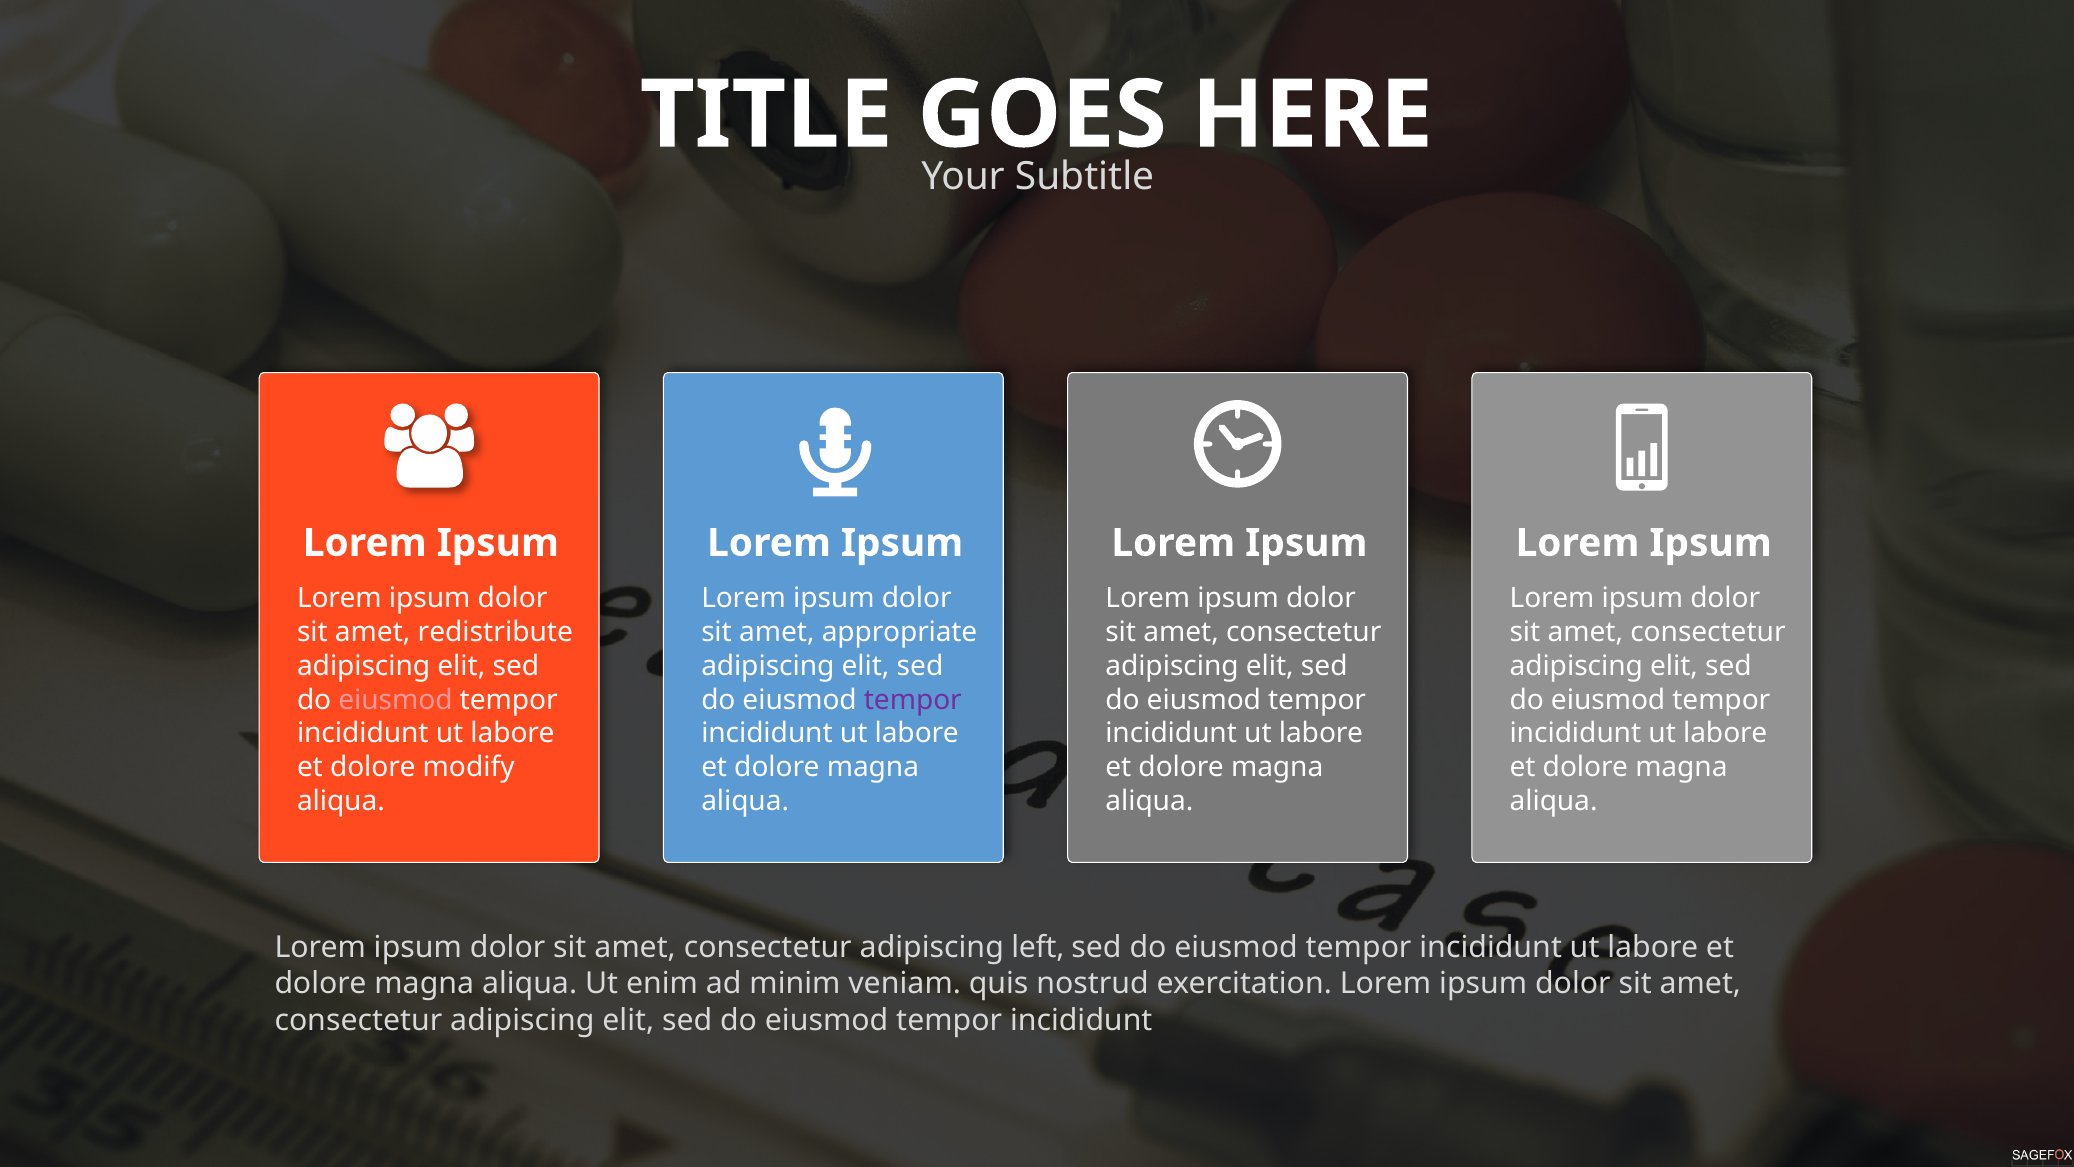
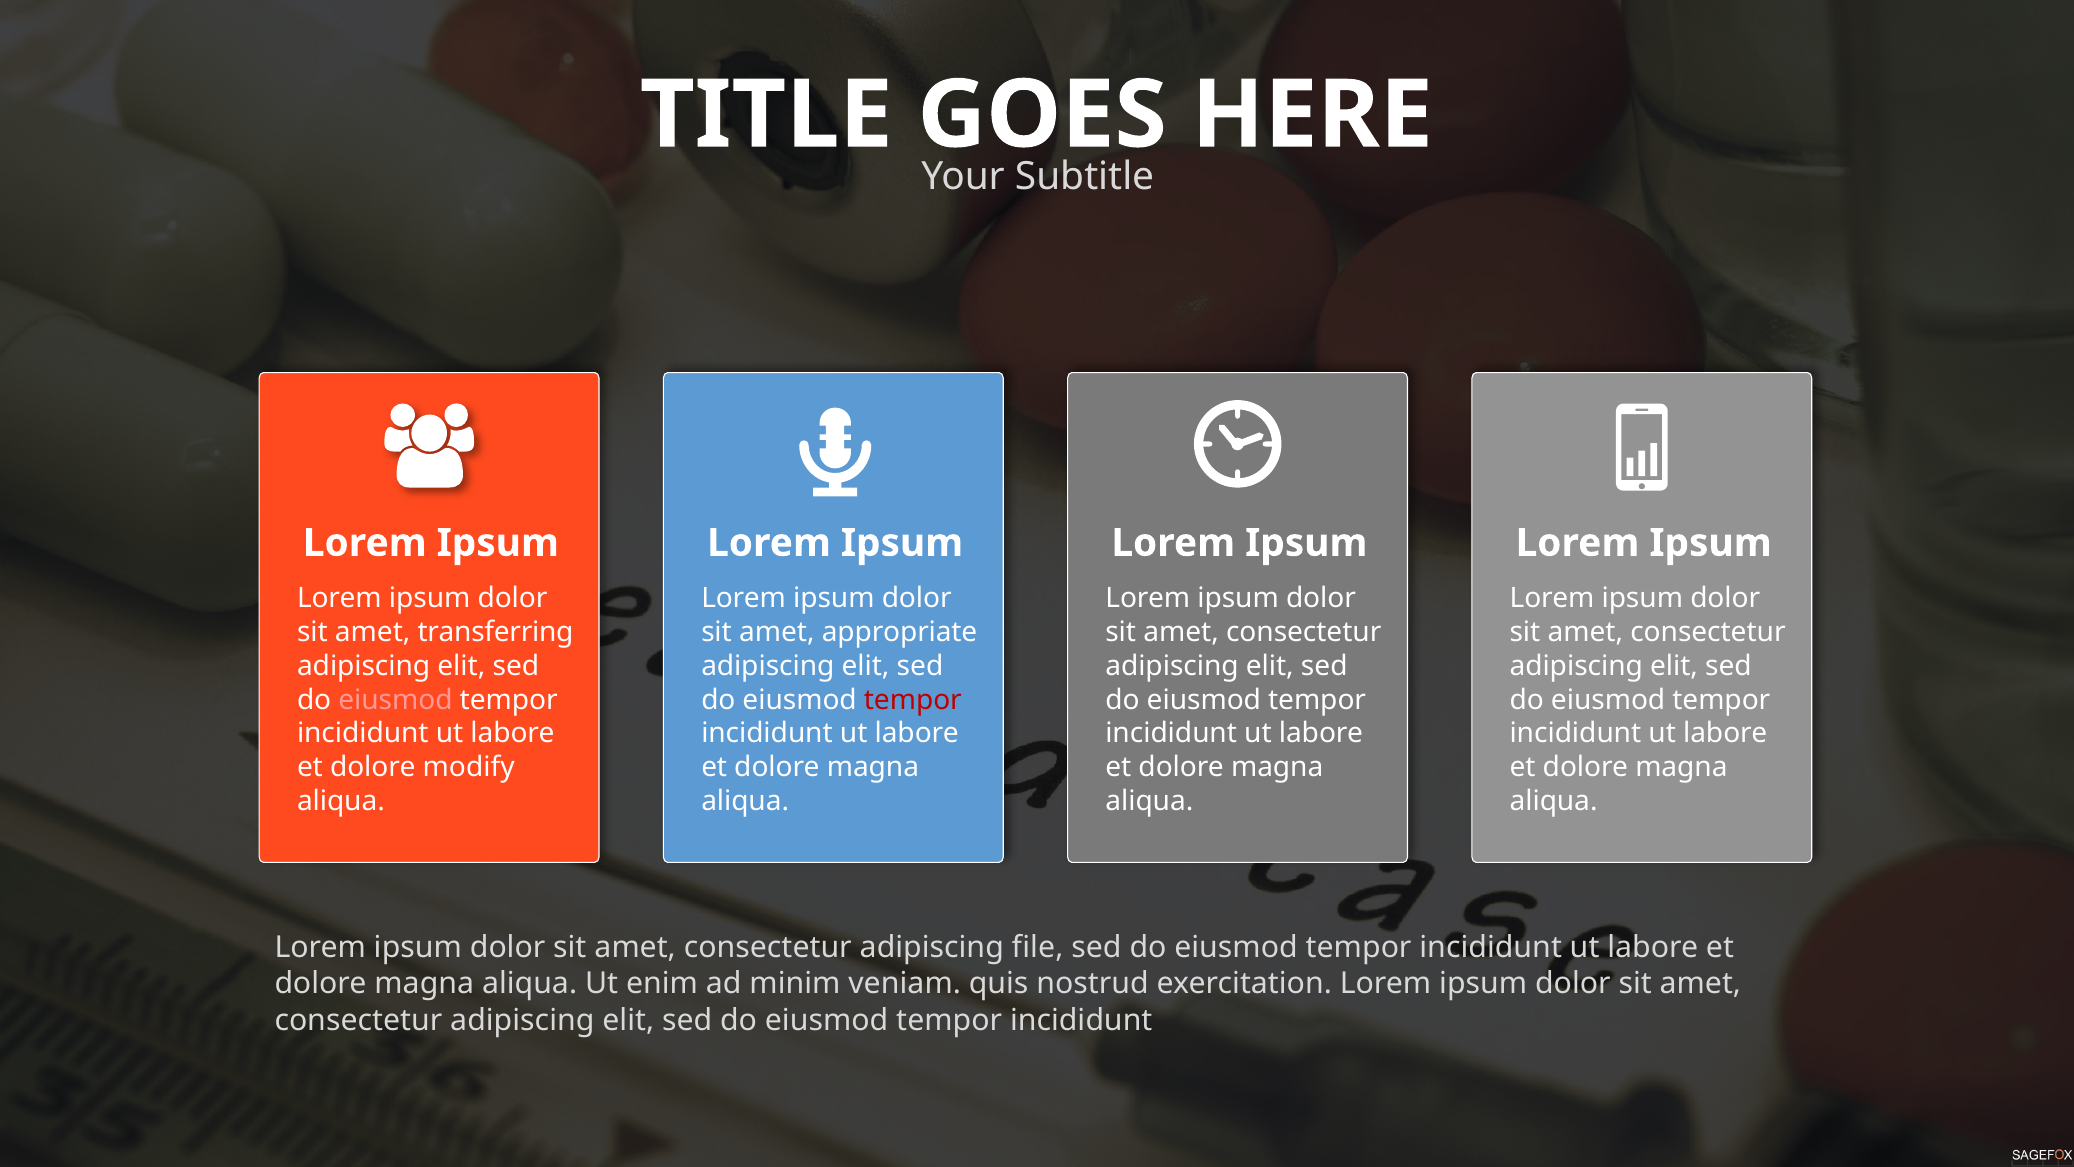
redistribute: redistribute -> transferring
tempor at (913, 700) colour: purple -> red
left: left -> file
